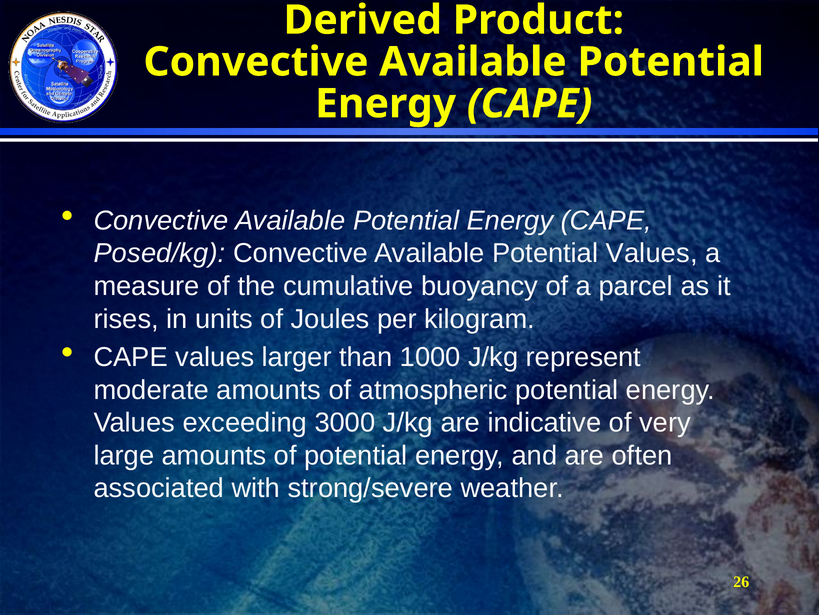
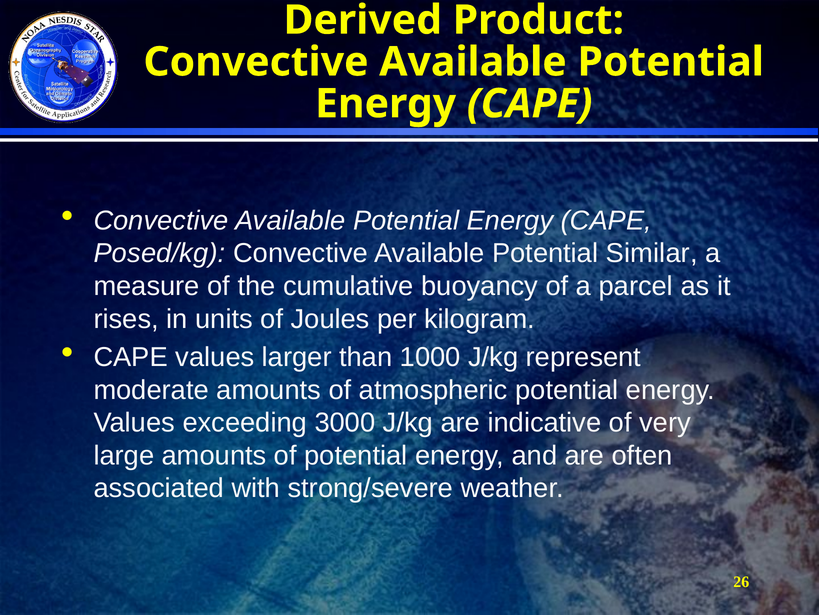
Potential Values: Values -> Similar
